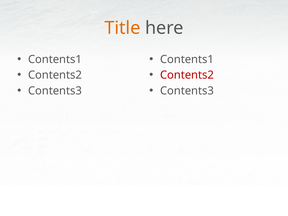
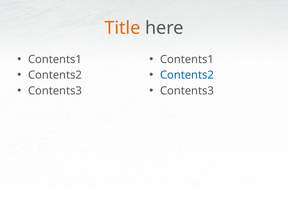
Contents2 at (187, 75) colour: red -> blue
